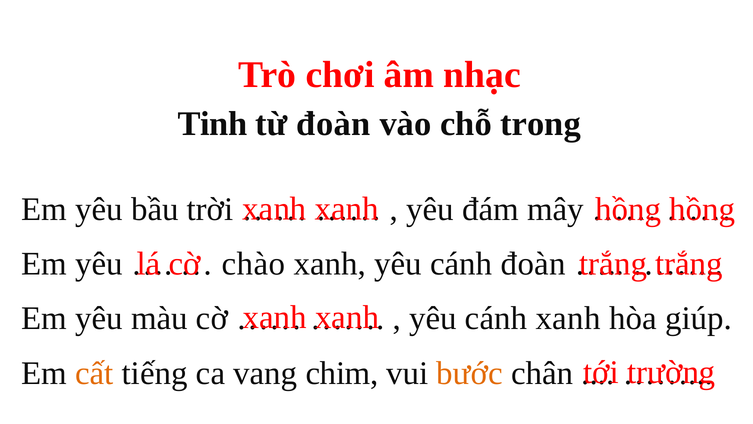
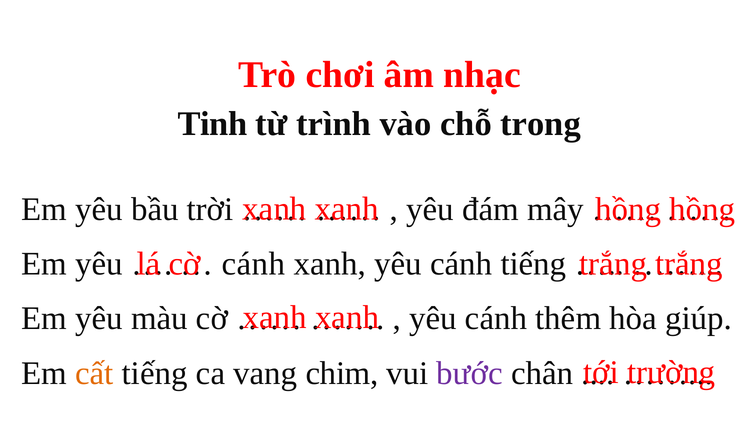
từ đoàn: đoàn -> trình
chào at (254, 264): chào -> cánh
cánh đoàn: đoàn -> tiếng
cánh xanh: xanh -> thêm
bước colour: orange -> purple
